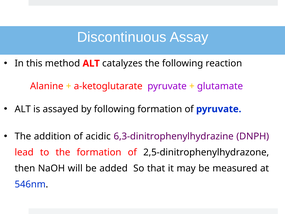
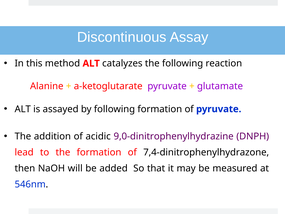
6,3-dinitrophenylhydrazine: 6,3-dinitrophenylhydrazine -> 9,0-dinitrophenylhydrazine
2,5-dinitrophenylhydrazone: 2,5-dinitrophenylhydrazone -> 7,4-dinitrophenylhydrazone
